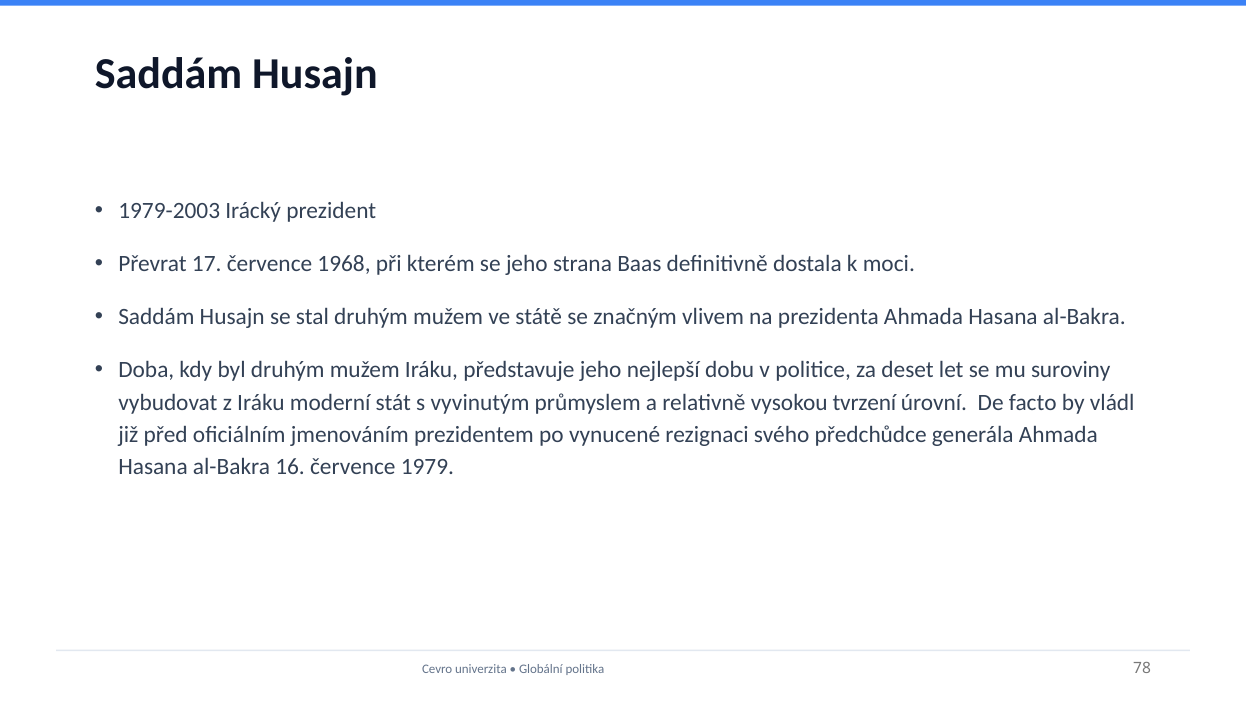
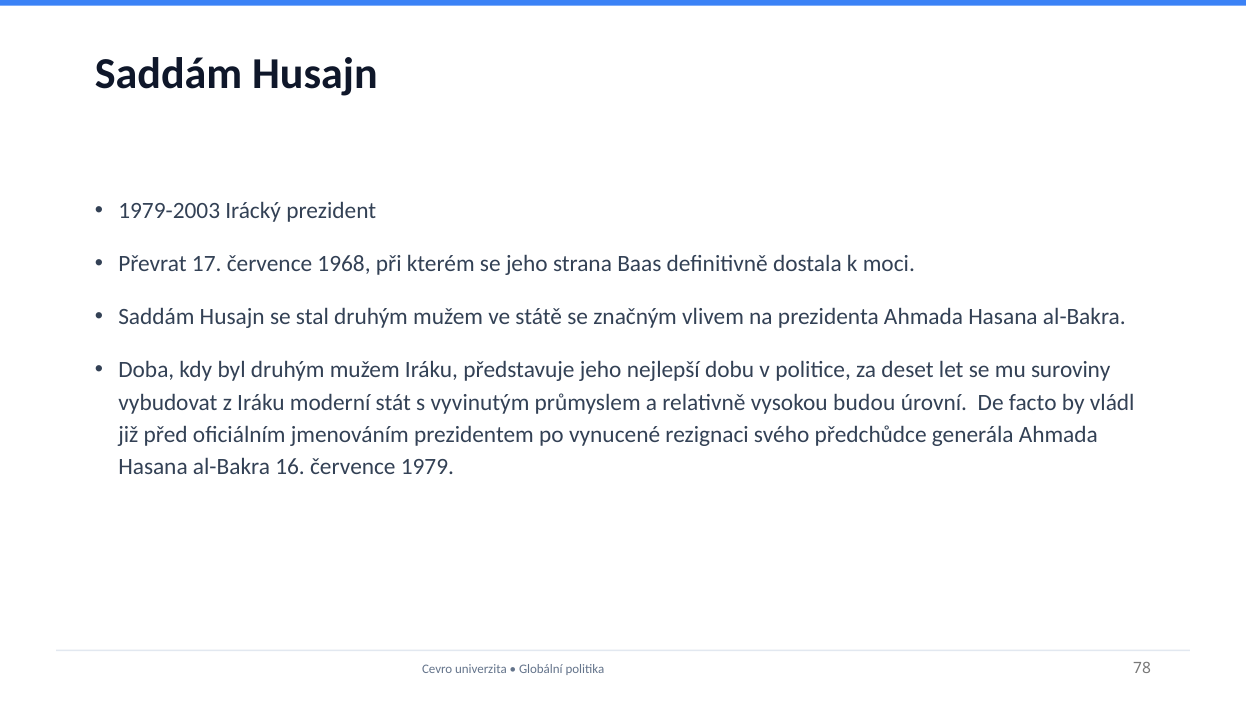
tvrzení: tvrzení -> budou
